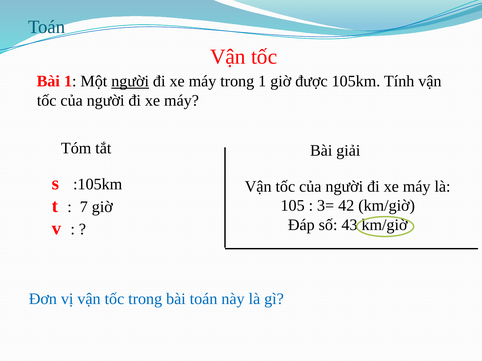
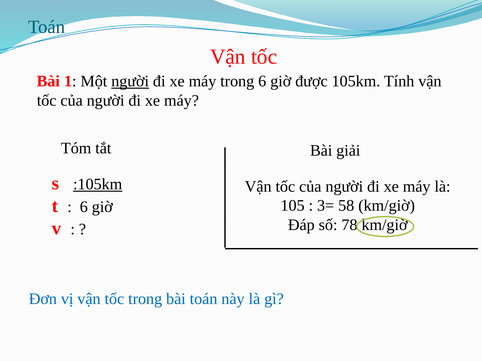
trong 1: 1 -> 6
:105km underline: none -> present
7 at (84, 207): 7 -> 6
42: 42 -> 58
43: 43 -> 78
